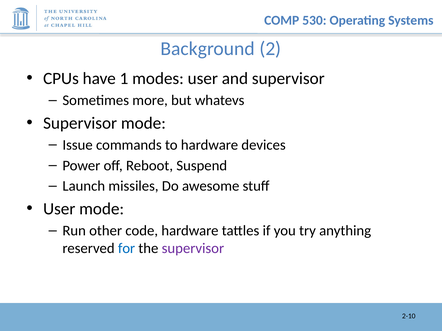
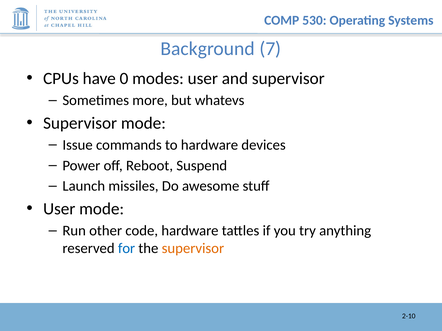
2: 2 -> 7
1: 1 -> 0
supervisor at (193, 249) colour: purple -> orange
